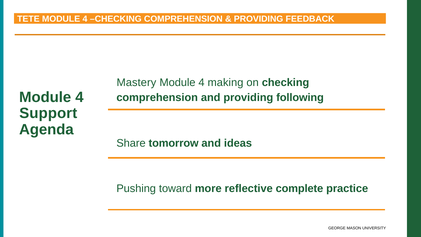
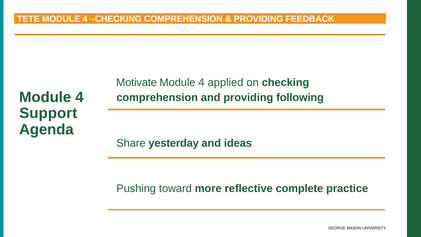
Mastery: Mastery -> Motivate
making: making -> applied
tomorrow: tomorrow -> yesterday
